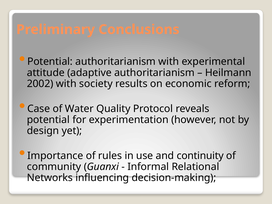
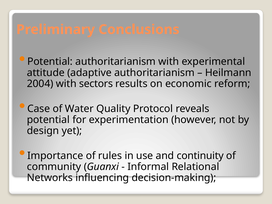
2002: 2002 -> 2004
society: society -> sectors
